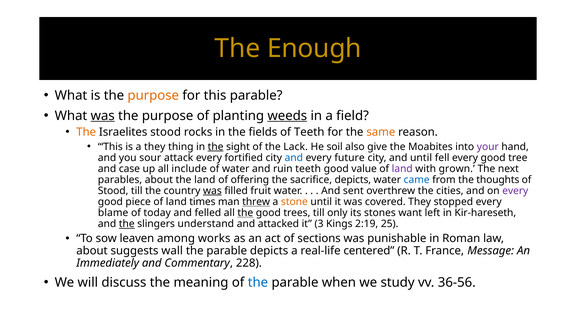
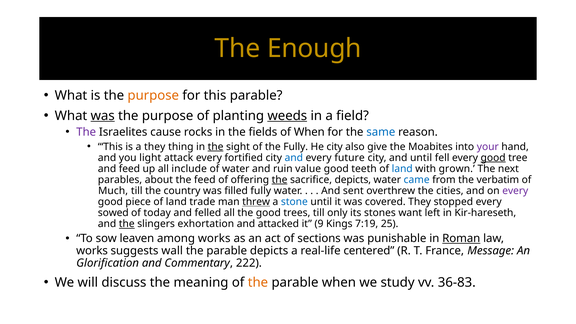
The at (86, 132) colour: orange -> purple
Israelites stood: stood -> cause
of Teeth: Teeth -> When
same colour: orange -> blue
the Lack: Lack -> Fully
He soil: soil -> city
sour: sour -> light
good at (493, 158) underline: none -> present
and case: case -> feed
ruin teeth: teeth -> value
value: value -> teeth
land at (402, 169) colour: purple -> blue
the land: land -> feed
the at (280, 180) underline: none -> present
thoughts: thoughts -> verbatim
Stood at (113, 191): Stood -> Much
was at (212, 191) underline: present -> none
filled fruit: fruit -> fully
times: times -> trade
stone colour: orange -> blue
blame: blame -> sowed
the at (245, 213) underline: present -> none
understand: understand -> exhortation
3: 3 -> 9
2:19: 2:19 -> 7:19
Roman underline: none -> present
about at (92, 251): about -> works
Immediately: Immediately -> Glorification
228: 228 -> 222
the at (258, 282) colour: blue -> orange
36-56: 36-56 -> 36-83
